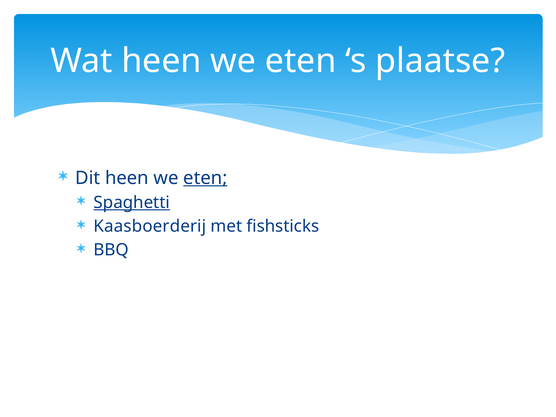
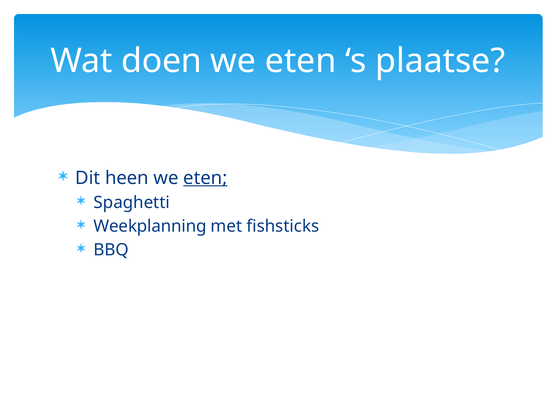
Wat heen: heen -> doen
Spaghetti underline: present -> none
Kaasboerderij: Kaasboerderij -> Weekplanning
